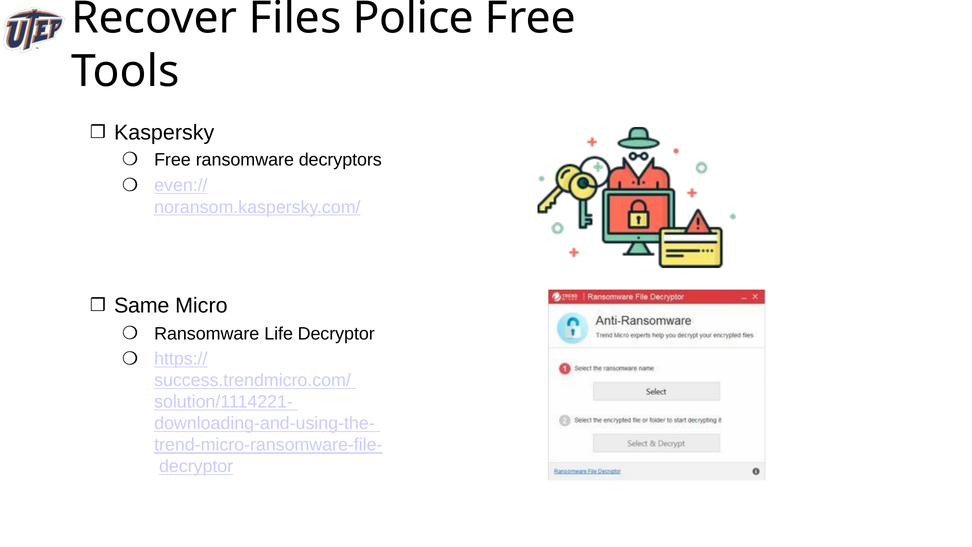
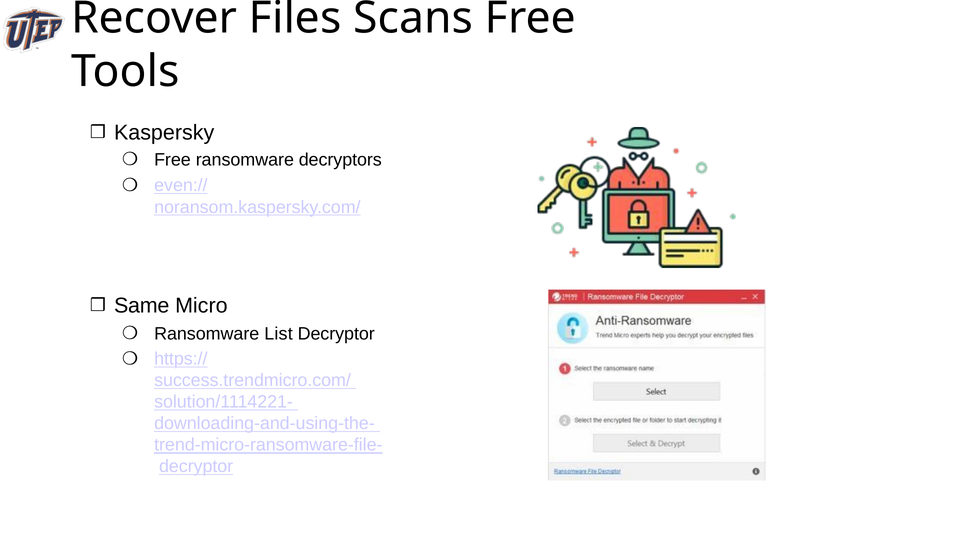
Police: Police -> Scans
Life: Life -> List
